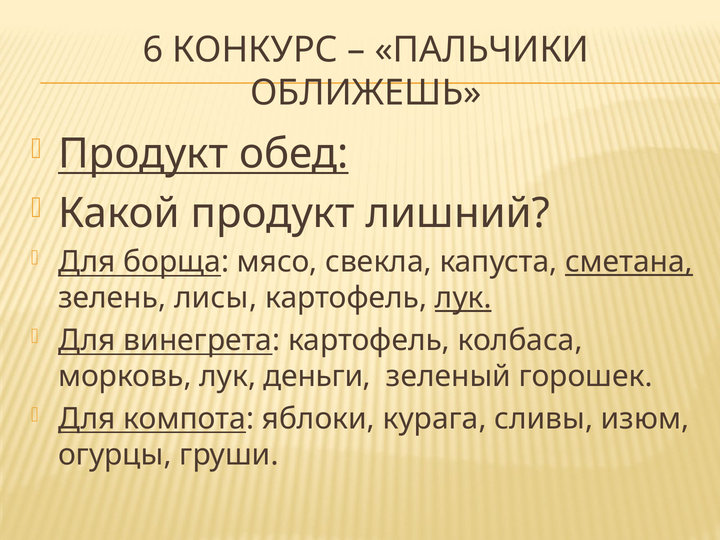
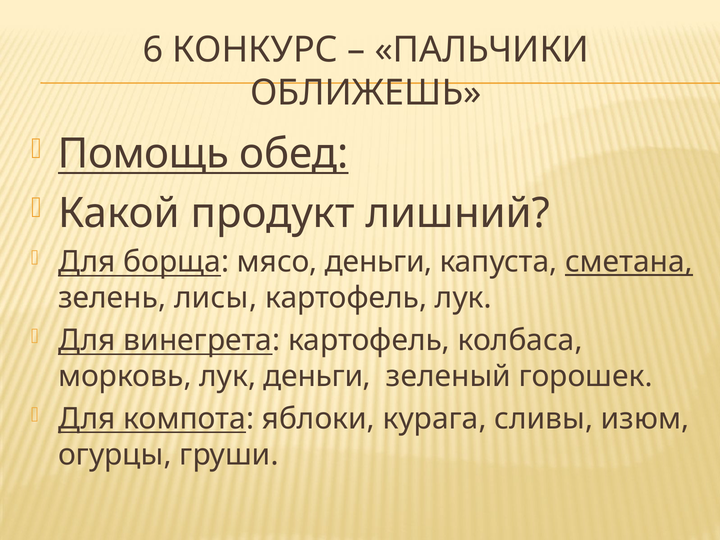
Продукт at (143, 154): Продукт -> Помощь
мясо свекла: свекла -> деньги
лук at (463, 298) underline: present -> none
